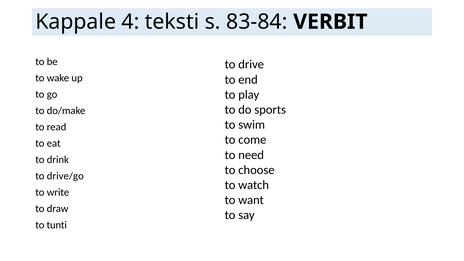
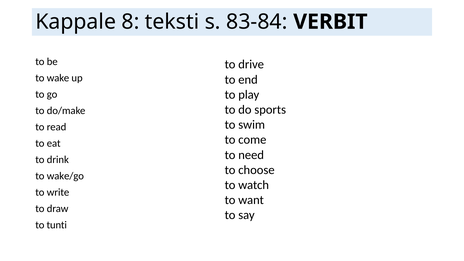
4: 4 -> 8
drive/go: drive/go -> wake/go
